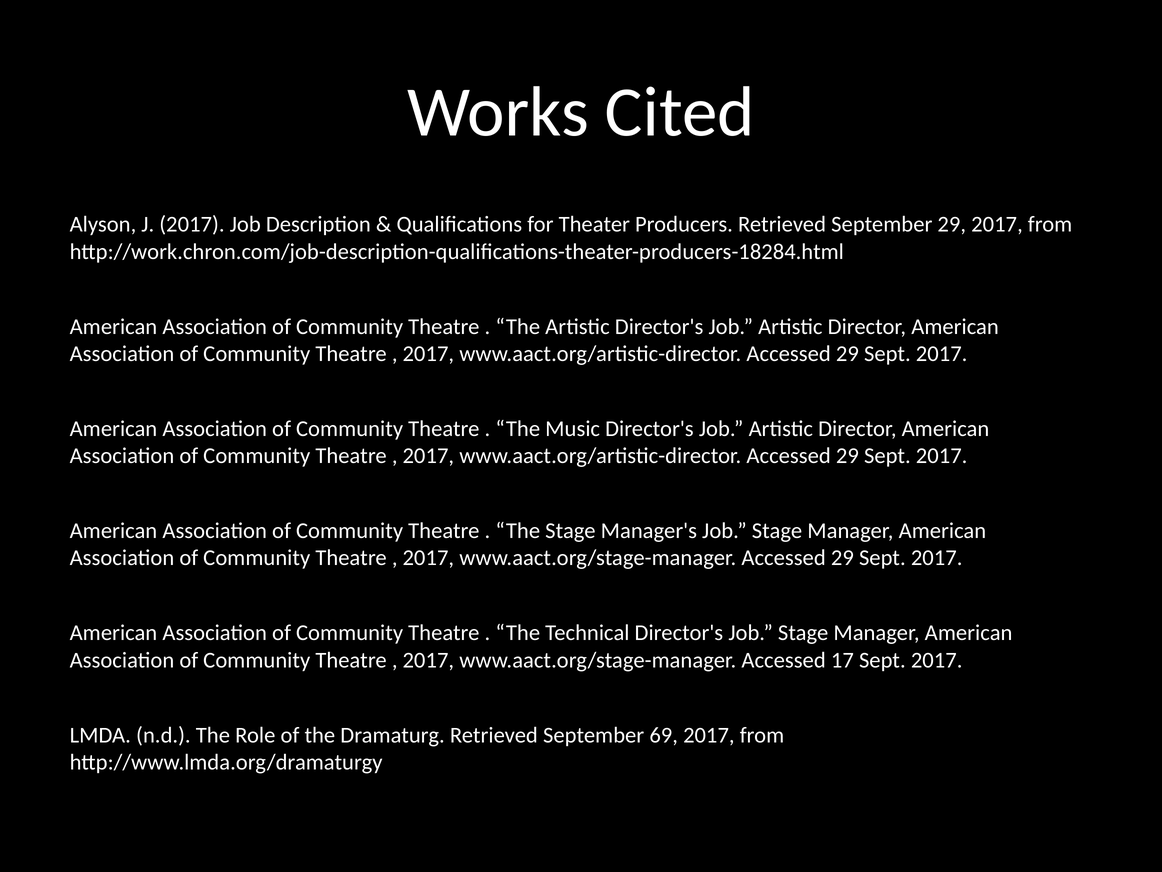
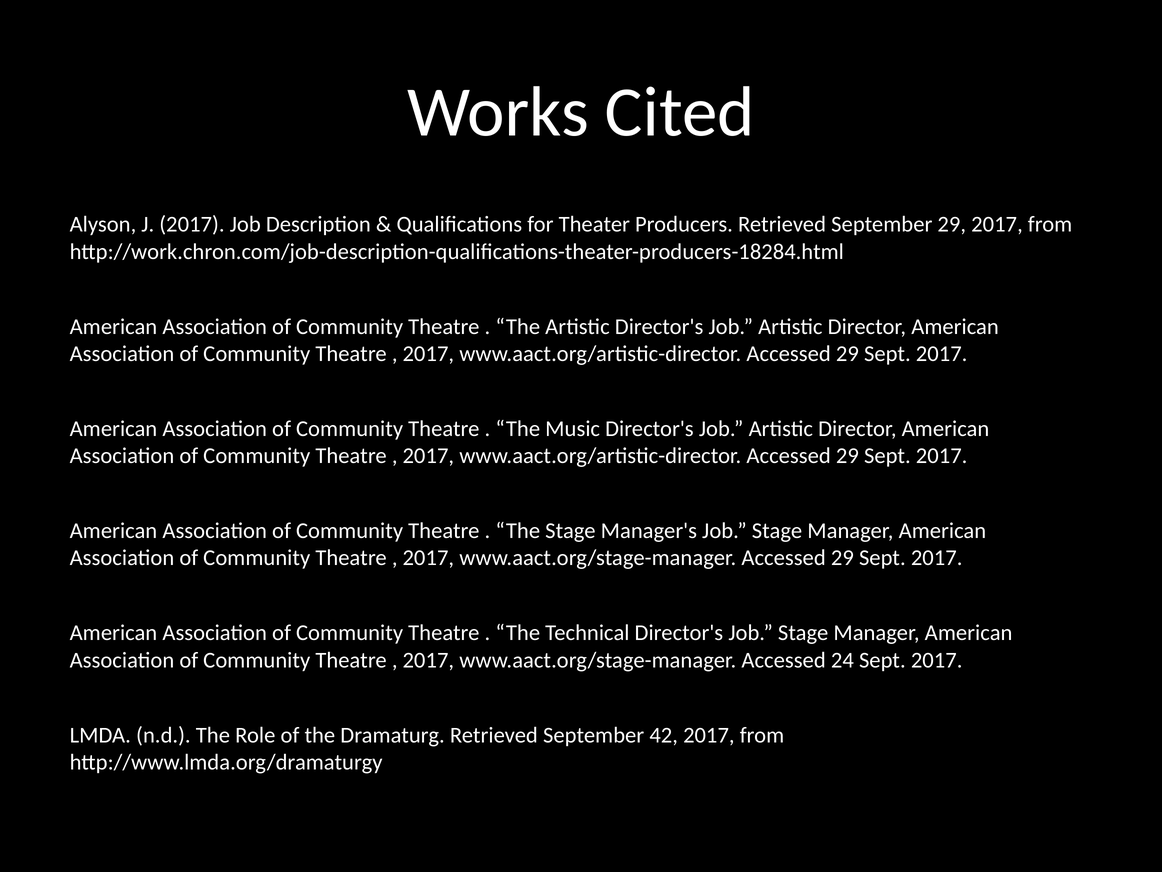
17: 17 -> 24
69: 69 -> 42
